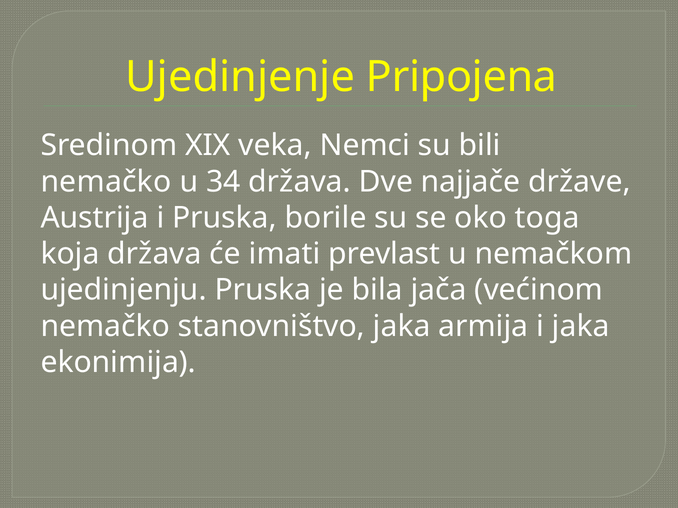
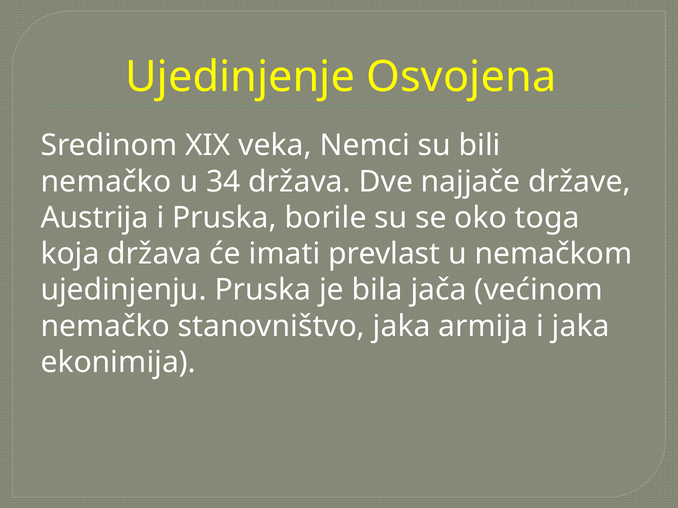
Pripojena: Pripojena -> Osvojena
